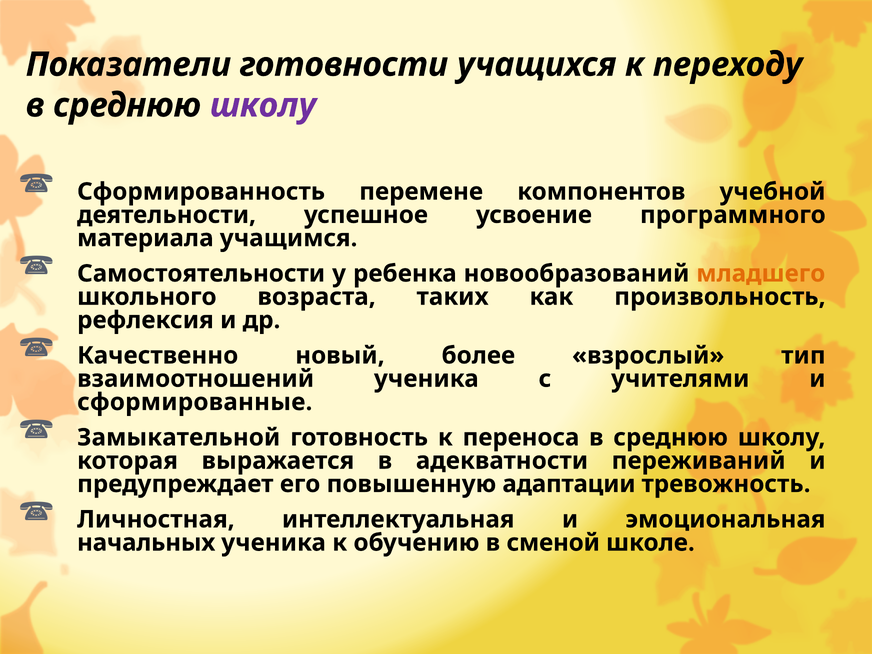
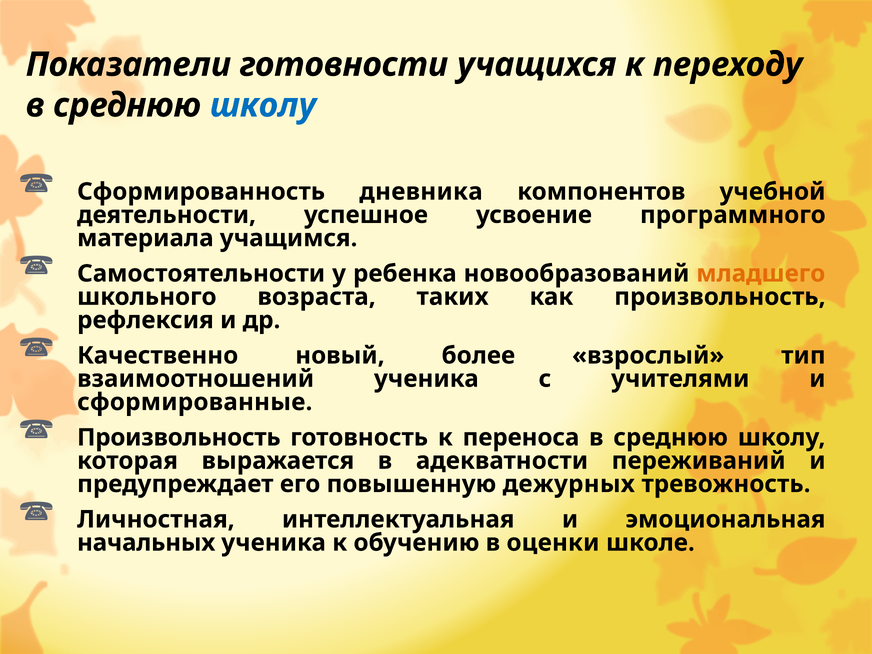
школу at (263, 105) colour: purple -> blue
перемене: перемене -> дневника
Замыкательной at (179, 437): Замыкательной -> Произвольность
адаптации: адаптации -> дежурных
сменой: сменой -> оценки
